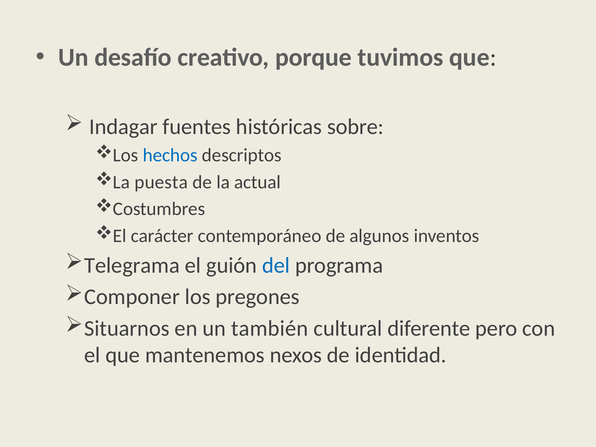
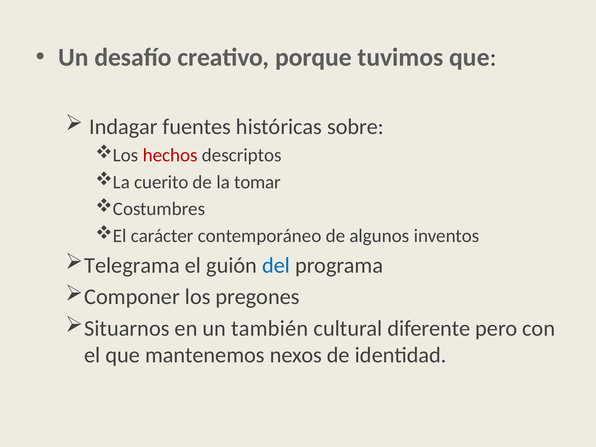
hechos colour: blue -> red
puesta: puesta -> cuerito
actual: actual -> tomar
